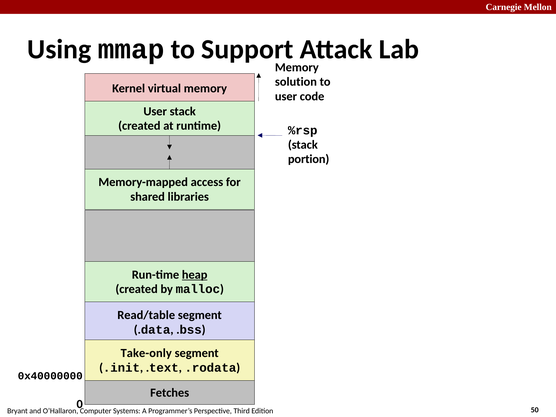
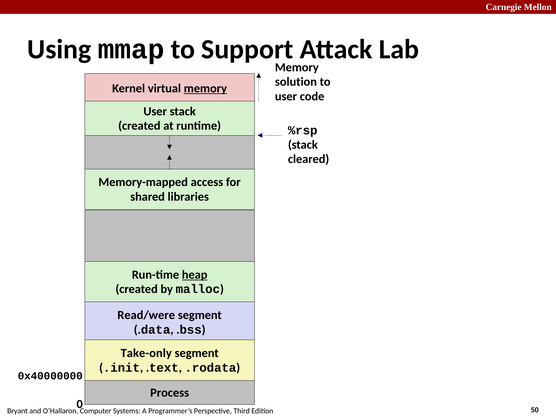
memory at (205, 88) underline: none -> present
portion: portion -> cleared
Read/table: Read/table -> Read/were
Fetches: Fetches -> Process
